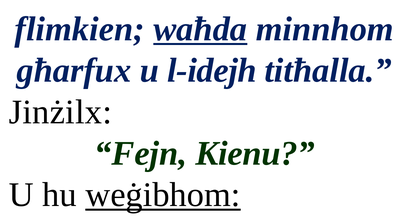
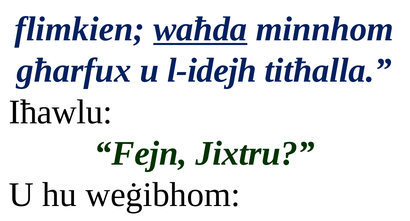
Jinżilx: Jinżilx -> Iħawlu
Kienu: Kienu -> Jixtru
weġibhom underline: present -> none
